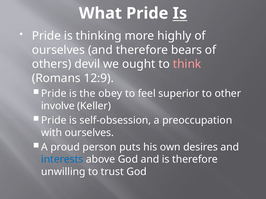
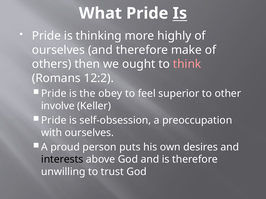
bears: bears -> make
devil: devil -> then
12:9: 12:9 -> 12:2
interests colour: blue -> black
